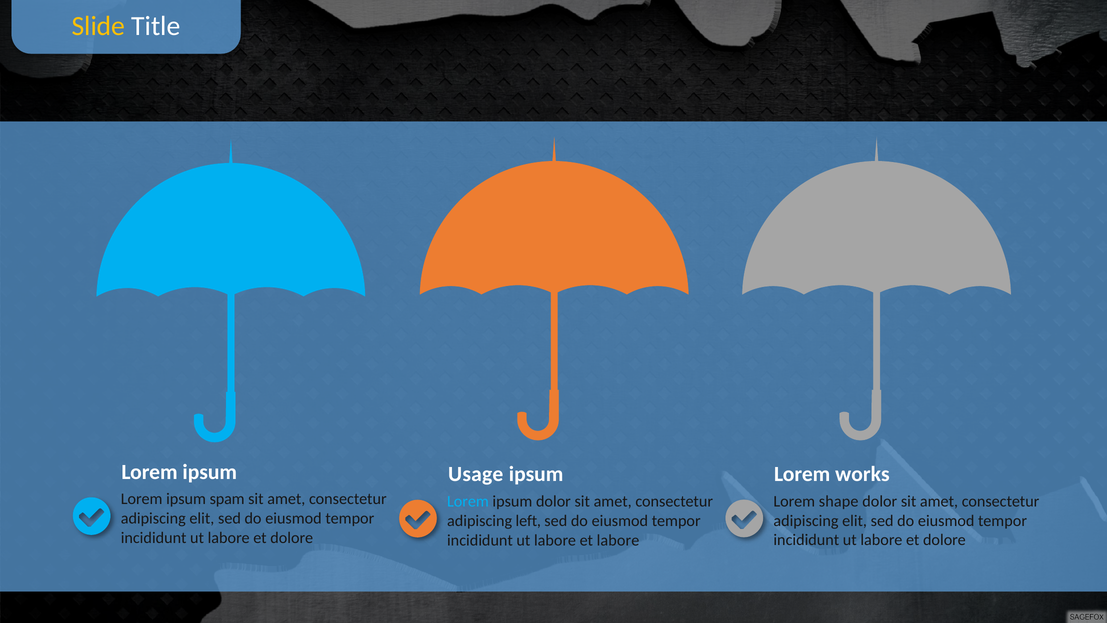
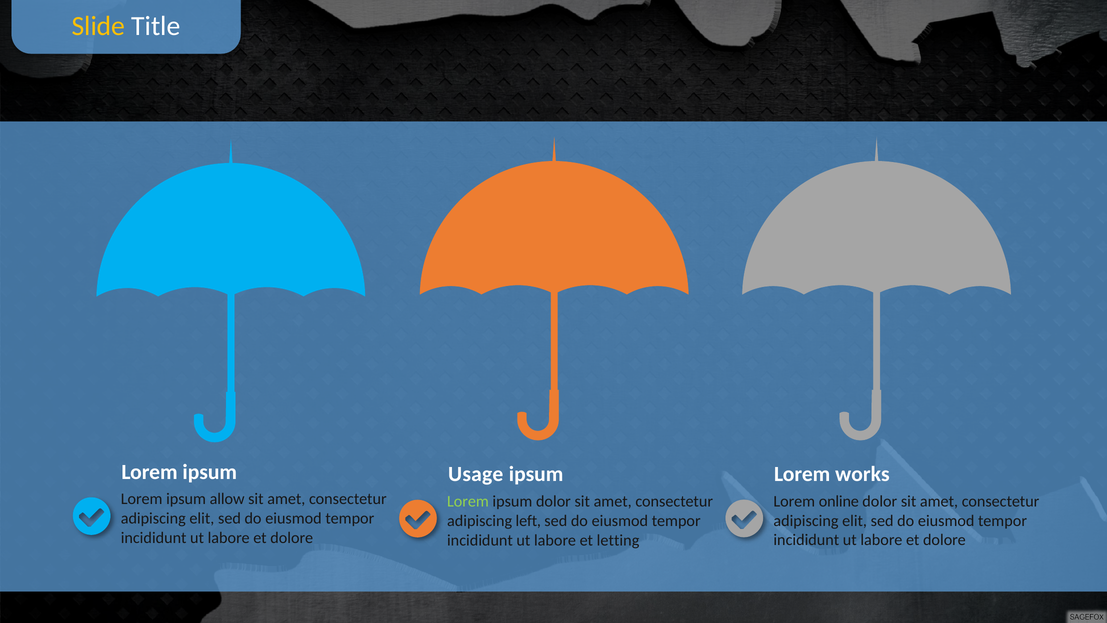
spam: spam -> allow
shape: shape -> online
Lorem at (468, 501) colour: light blue -> light green
et labore: labore -> letting
